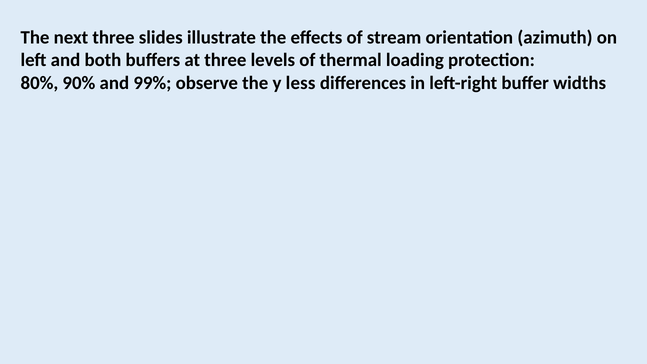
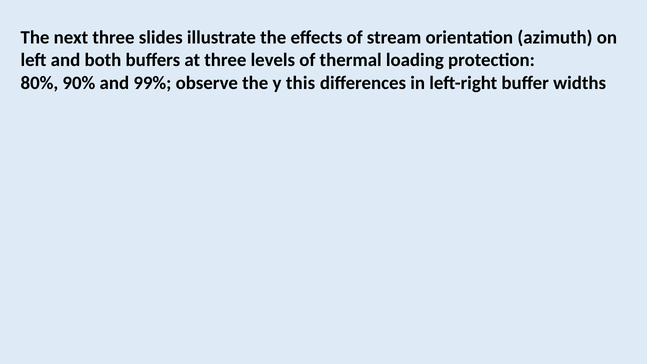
less: less -> this
